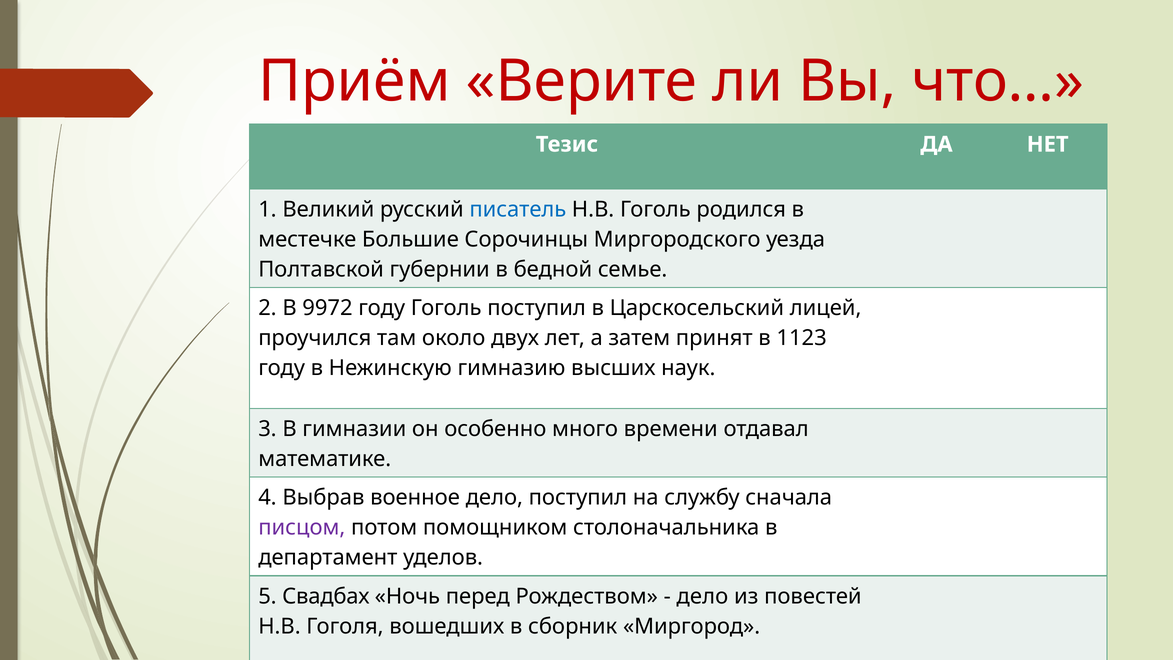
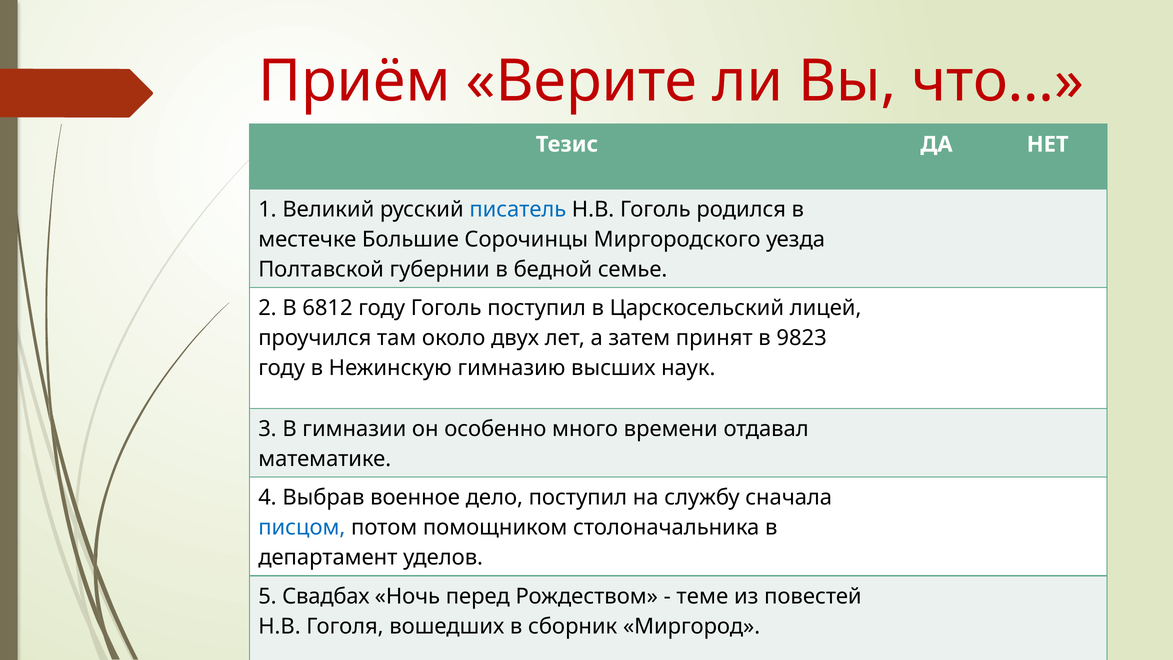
9972: 9972 -> 6812
1123: 1123 -> 9823
писцом colour: purple -> blue
дело at (702, 596): дело -> теме
